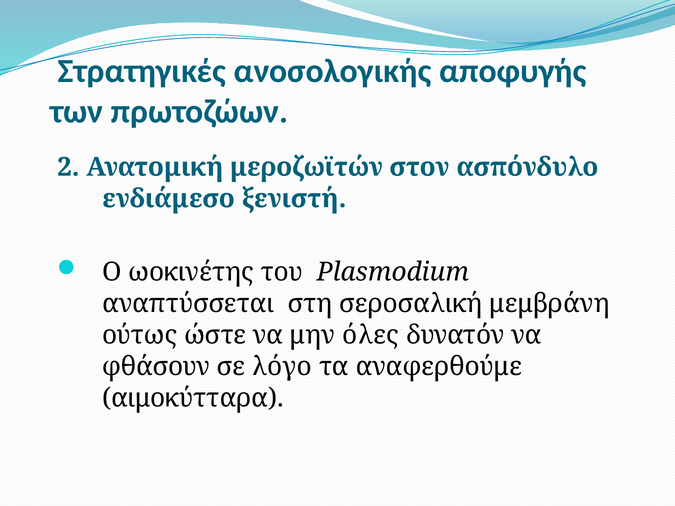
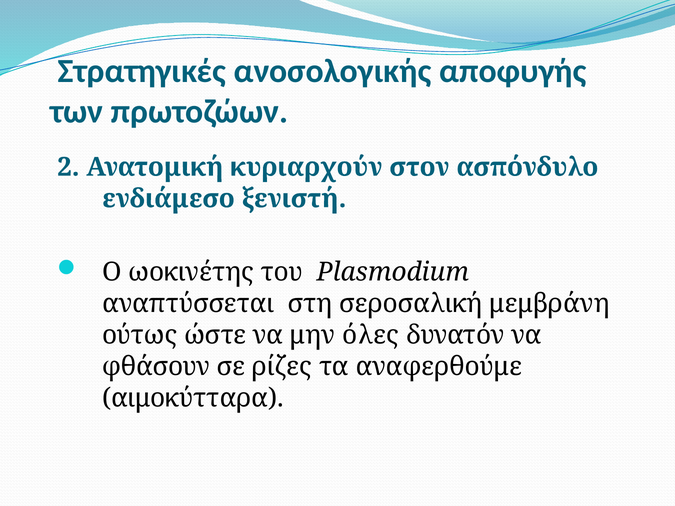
μεροζωϊτών: μεροζωϊτών -> κυριαρχούν
λόγο: λόγο -> ρίζες
